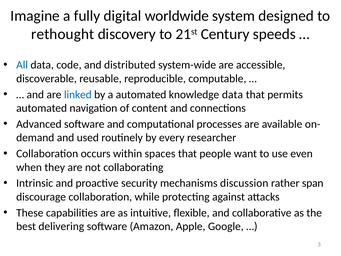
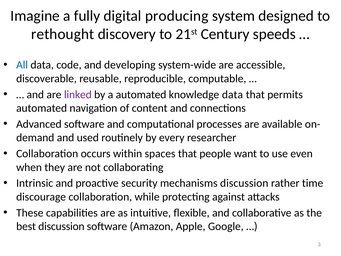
worldwide: worldwide -> producing
distributed: distributed -> developing
linked colour: blue -> purple
span: span -> time
best delivering: delivering -> discussion
